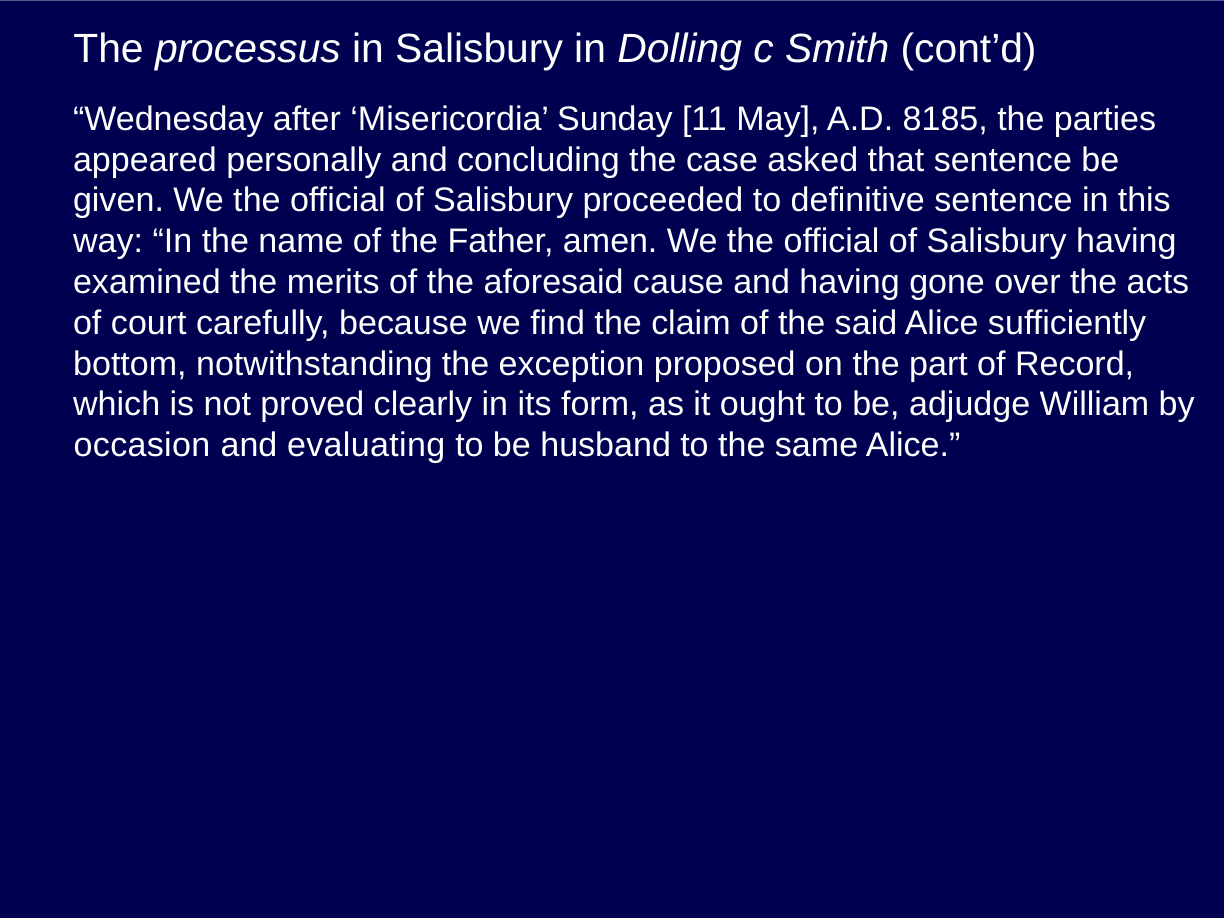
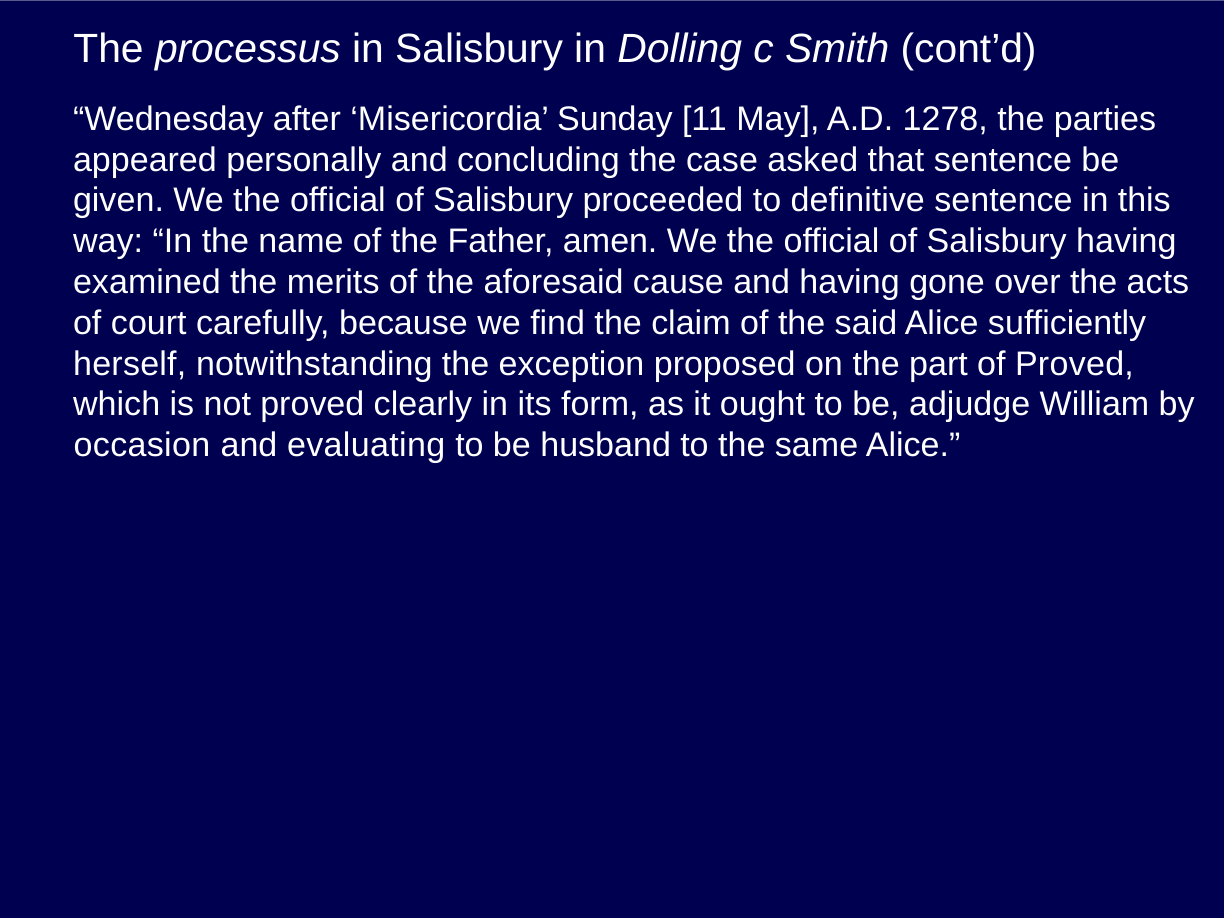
8185: 8185 -> 1278
bottom: bottom -> herself
of Record: Record -> Proved
